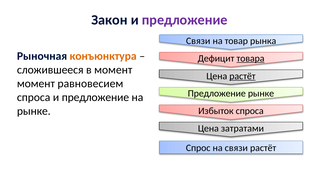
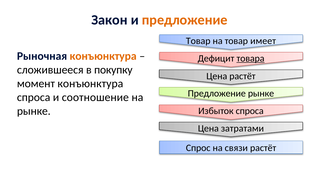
предложение at (185, 20) colour: purple -> orange
Связи at (198, 41): Связи -> Товар
рынка: рынка -> имеет
в момент: момент -> покупку
растёт at (242, 76) underline: present -> none
момент равновесием: равновесием -> конъюнктура
спроса и предложение: предложение -> соотношение
